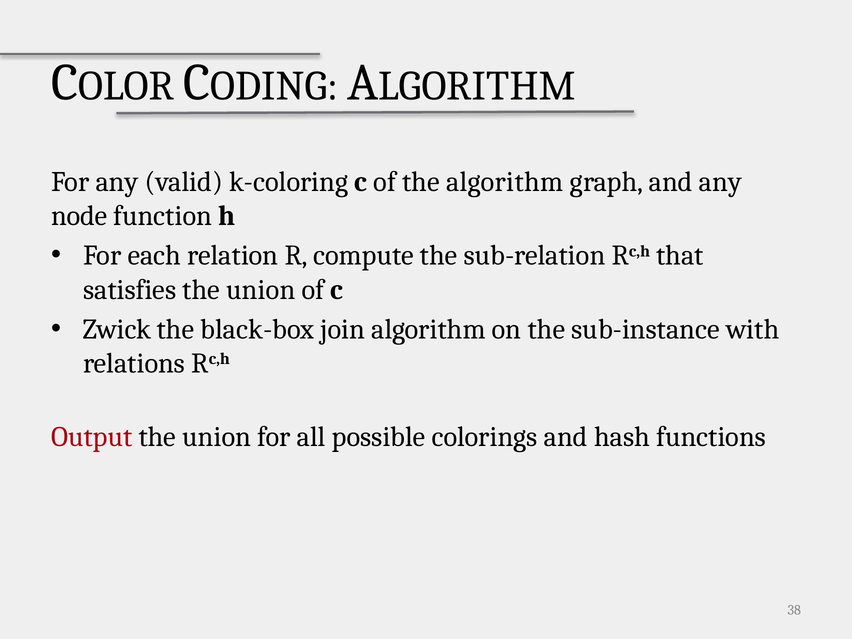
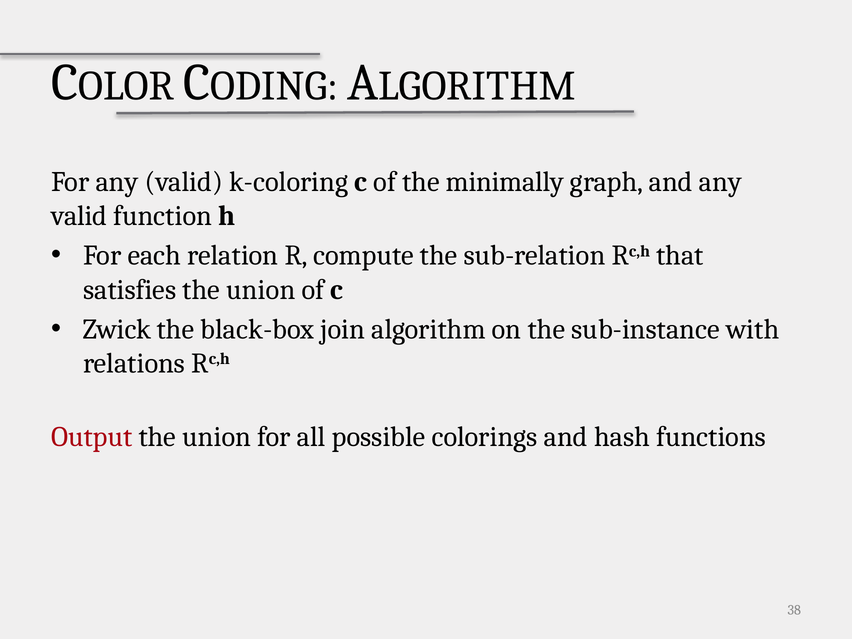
the algorithm: algorithm -> minimally
node at (79, 216): node -> valid
